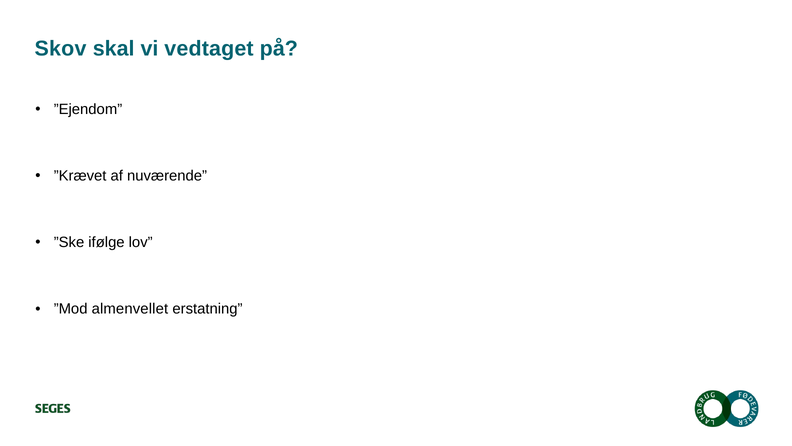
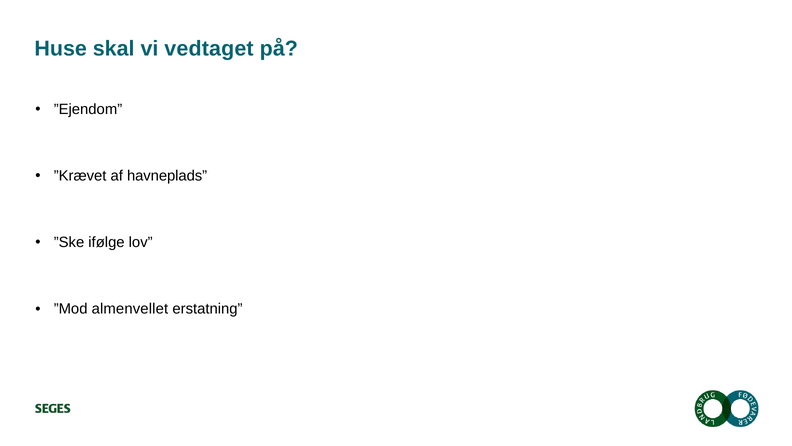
Skov: Skov -> Huse
nuværende: nuværende -> havneplads
